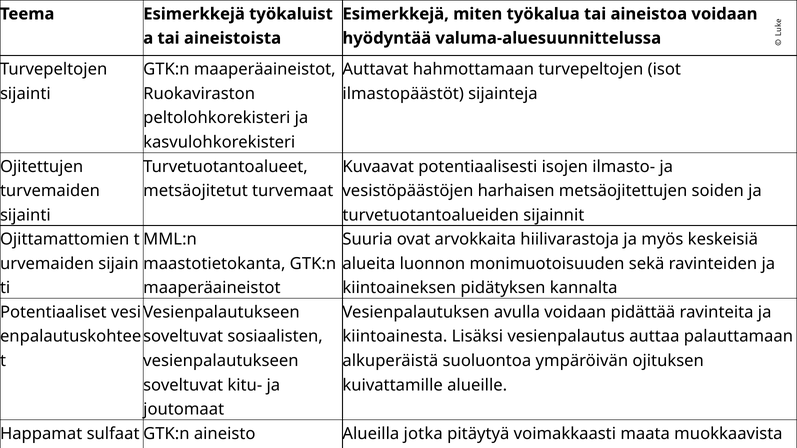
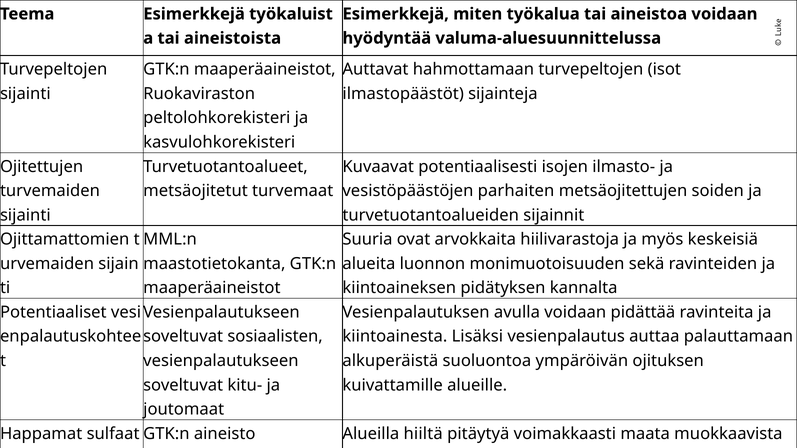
harhaisen: harhaisen -> parhaiten
jotka: jotka -> hiiltä
